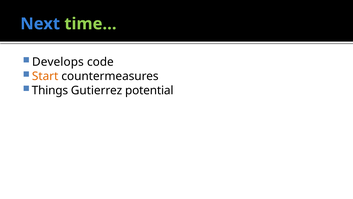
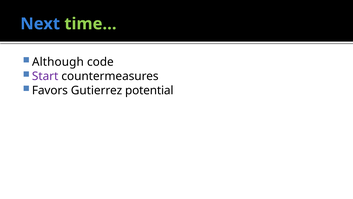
Develops: Develops -> Although
Start colour: orange -> purple
Things: Things -> Favors
